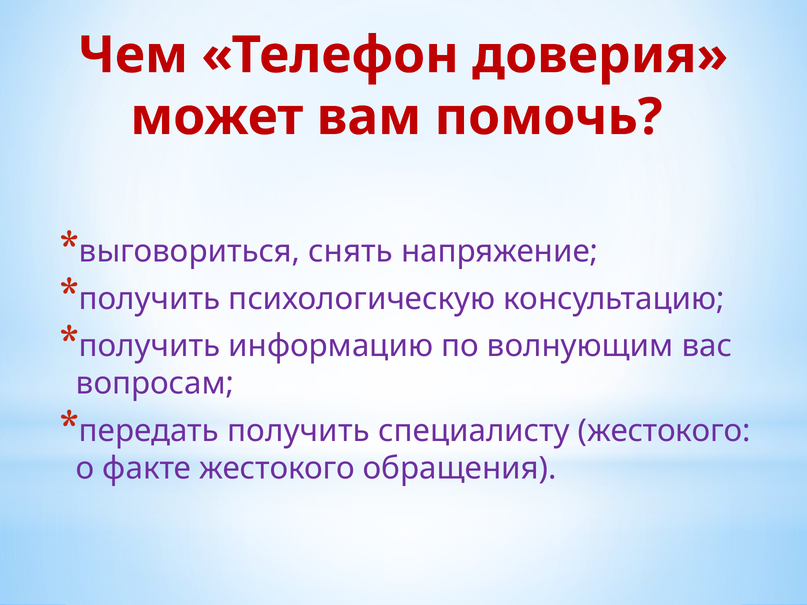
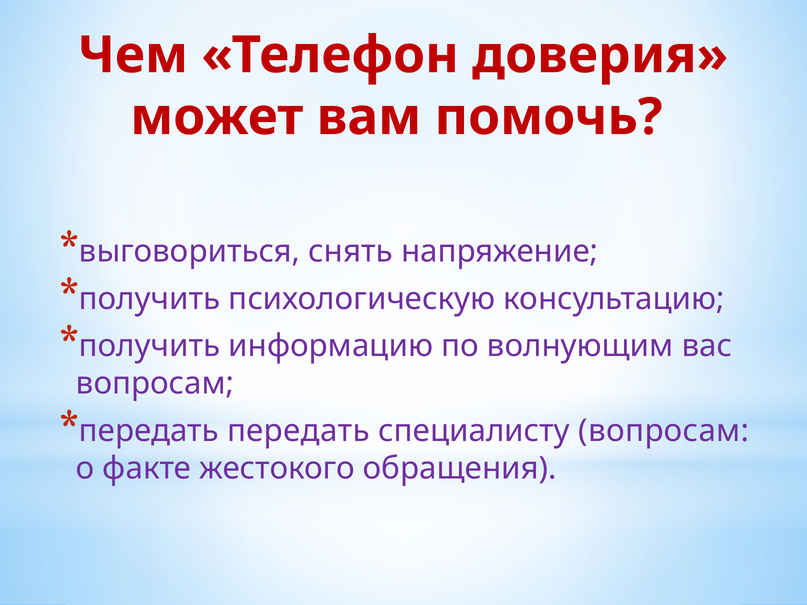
передать получить: получить -> передать
специалисту жестокого: жестокого -> вопросам
